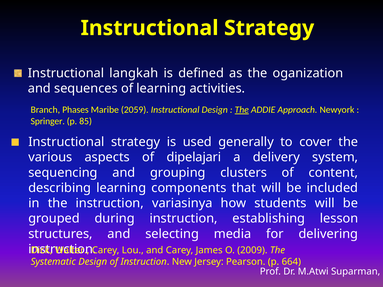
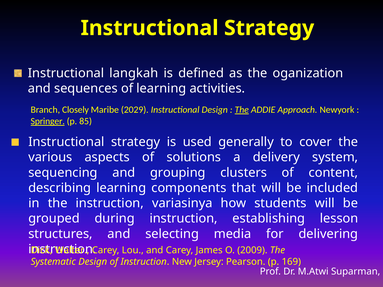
Phases: Phases -> Closely
2059: 2059 -> 2029
Springer underline: none -> present
dipelajari: dipelajari -> solutions
664: 664 -> 169
